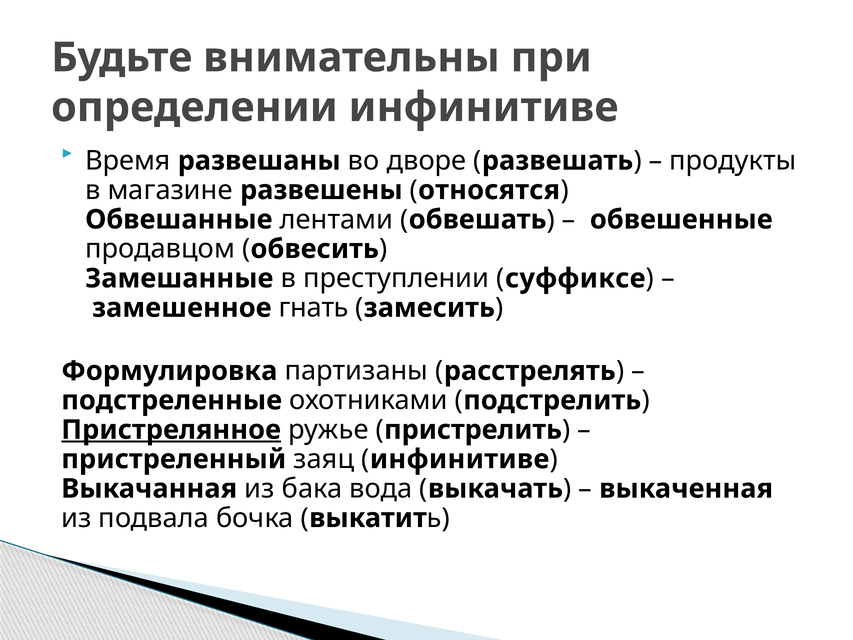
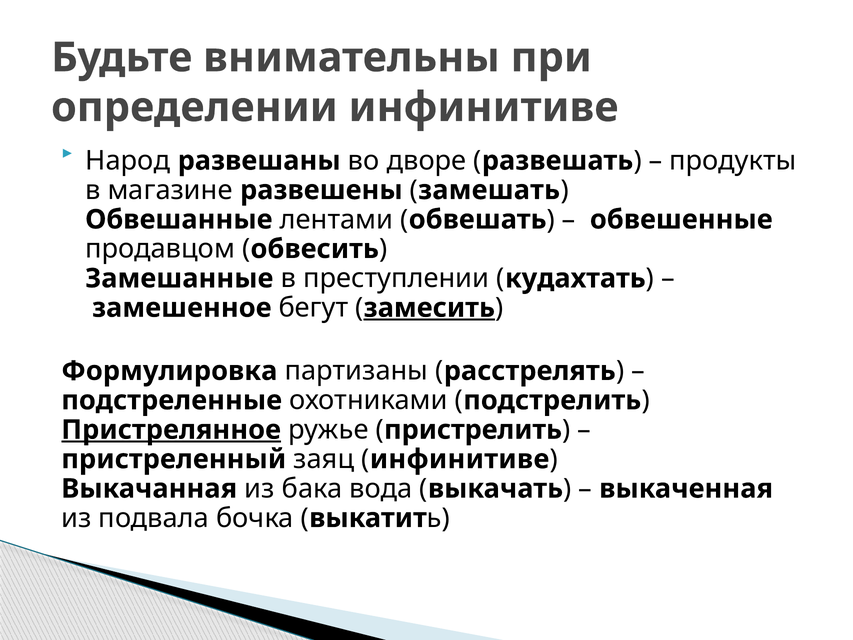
Время: Время -> Народ
относятся: относятся -> замешать
суффиксе: суффиксе -> кудахтать
гнать: гнать -> бегут
замесить underline: none -> present
